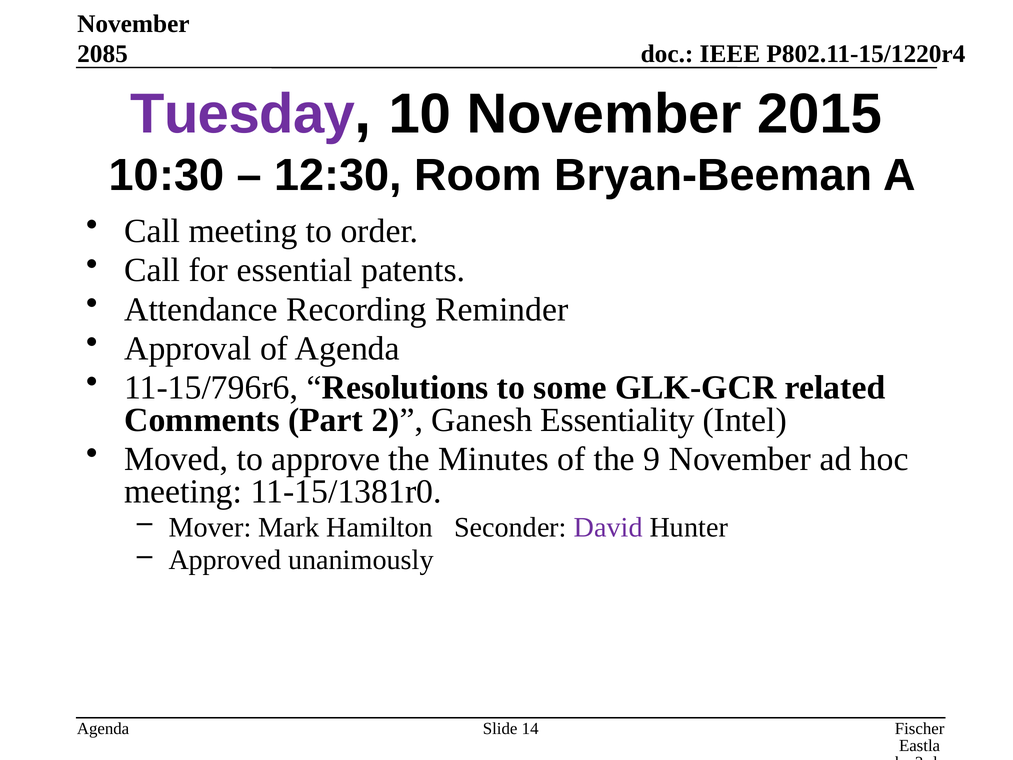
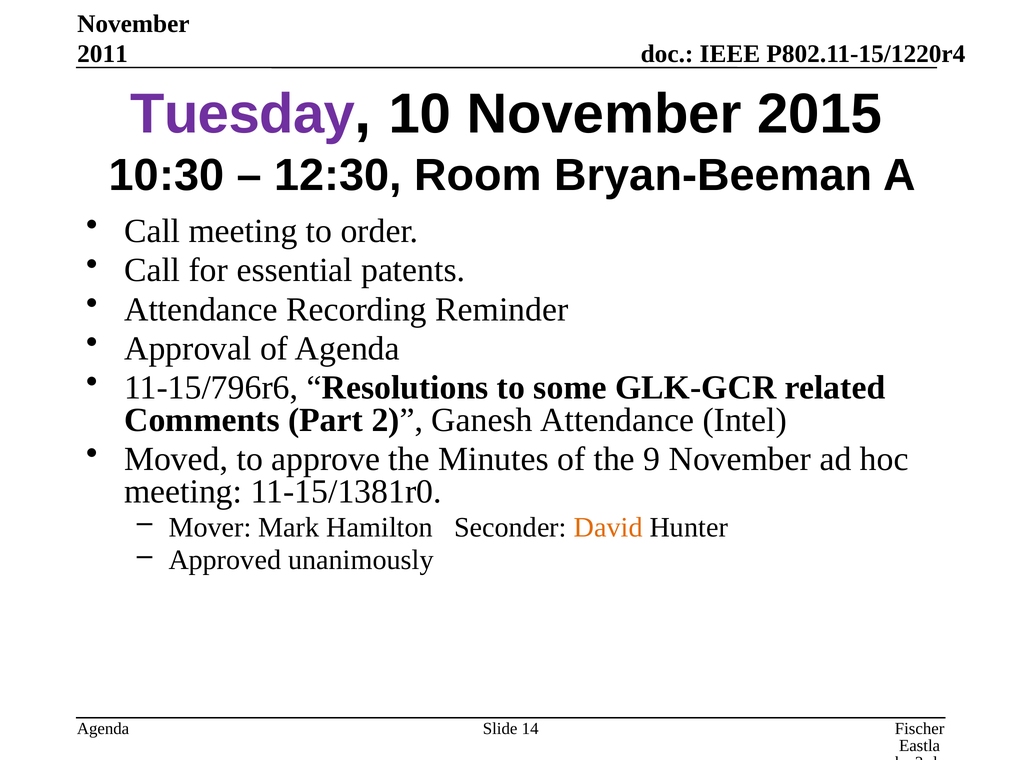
2085: 2085 -> 2011
Ganesh Essentiality: Essentiality -> Attendance
David colour: purple -> orange
